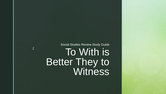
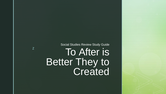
With: With -> After
Witness: Witness -> Created
